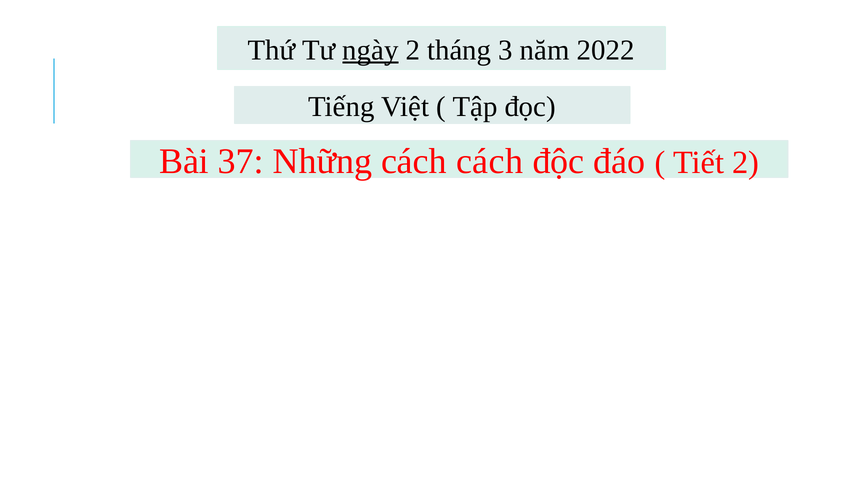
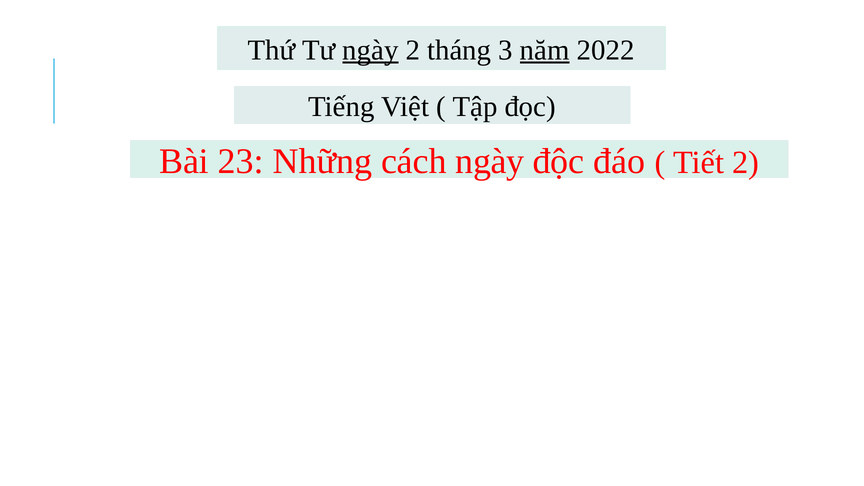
năm underline: none -> present
37: 37 -> 23
cách cách: cách -> ngày
